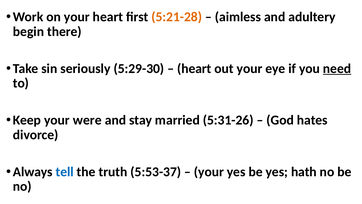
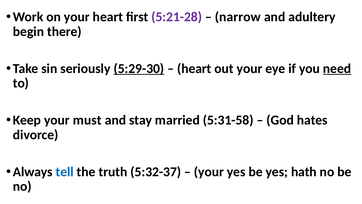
5:21-28 colour: orange -> purple
aimless: aimless -> narrow
5:29-30 underline: none -> present
were: were -> must
5:31-26: 5:31-26 -> 5:31-58
5:53-37: 5:53-37 -> 5:32-37
